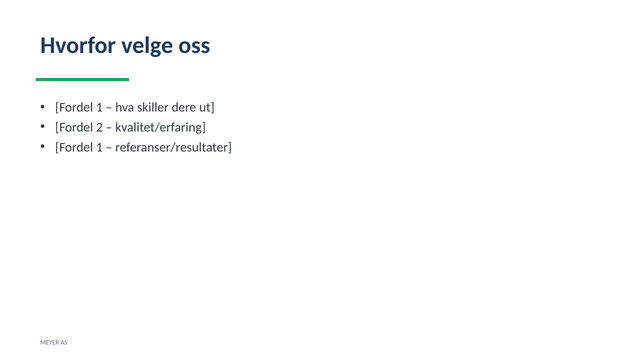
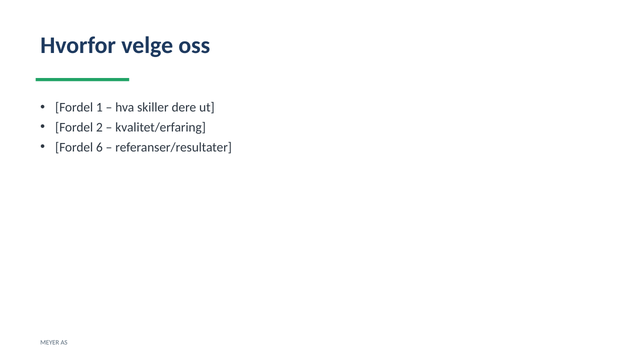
1 at (99, 147): 1 -> 6
